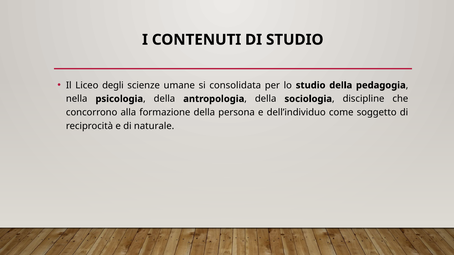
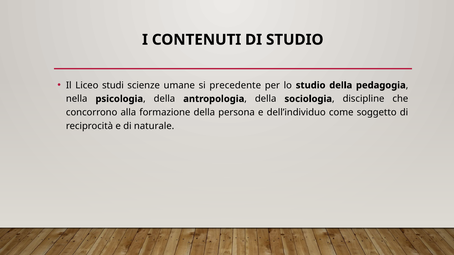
degli: degli -> studi
consolidata: consolidata -> precedente
